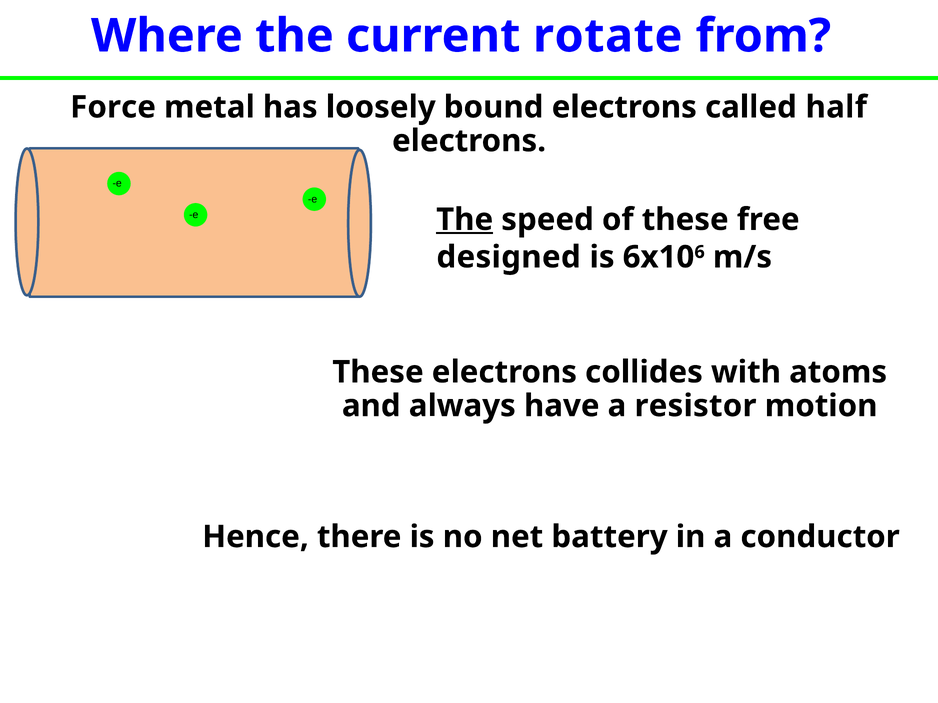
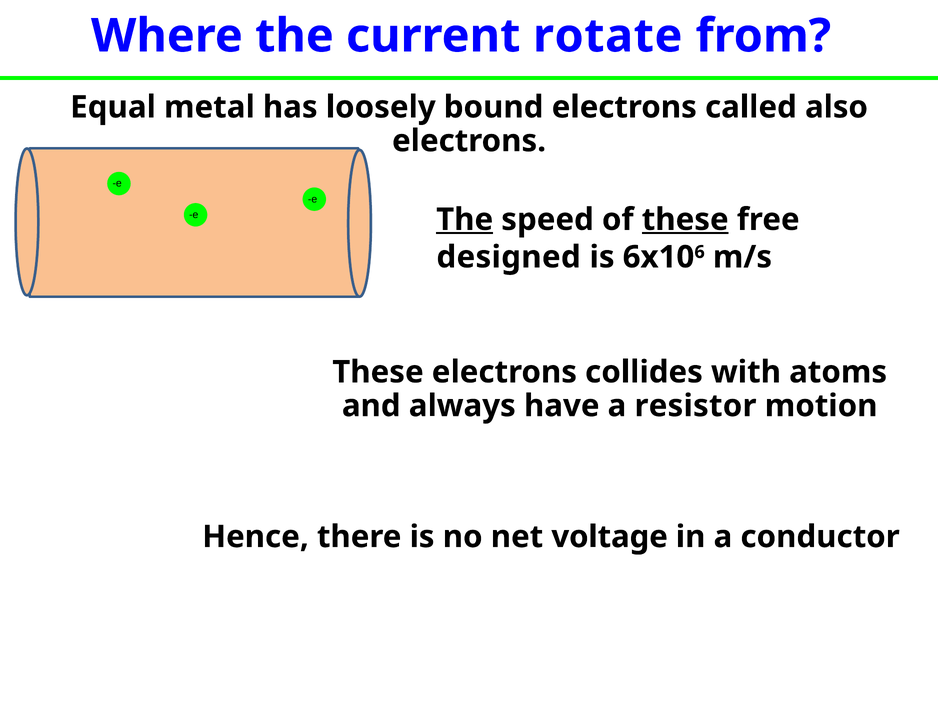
Force: Force -> Equal
half: half -> also
these at (685, 220) underline: none -> present
battery: battery -> voltage
